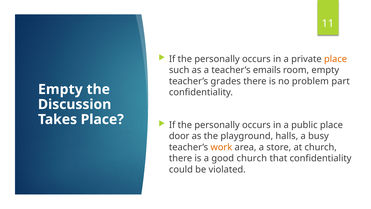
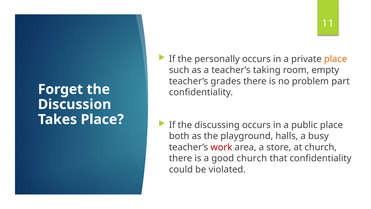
emails: emails -> taking
Empty at (60, 89): Empty -> Forget
personally at (217, 125): personally -> discussing
door: door -> both
work colour: orange -> red
